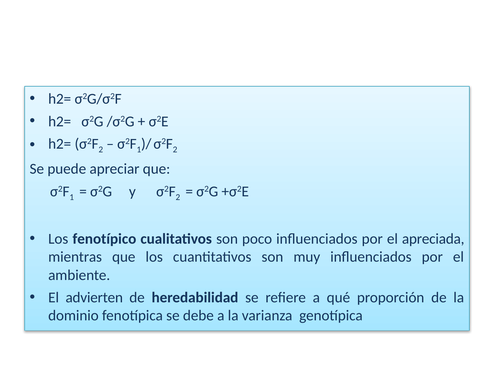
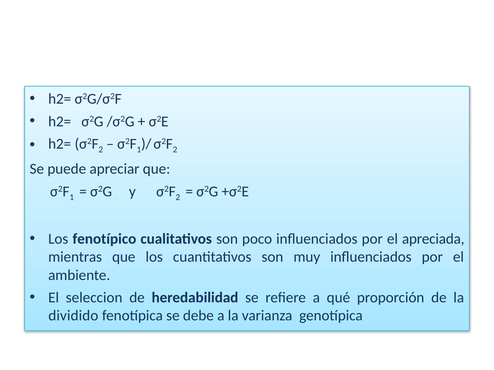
advierten: advierten -> seleccion
dominio: dominio -> dividido
